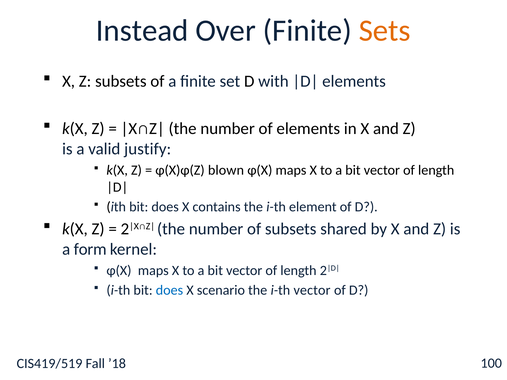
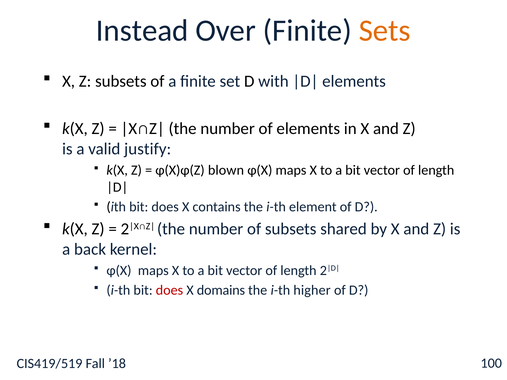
form: form -> back
does at (169, 290) colour: blue -> red
scenario: scenario -> domains
i-th vector: vector -> higher
